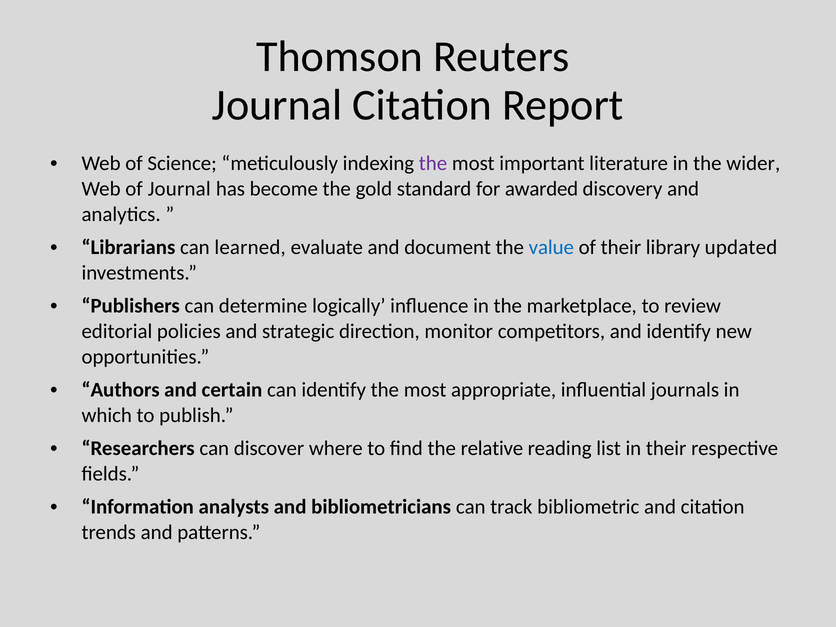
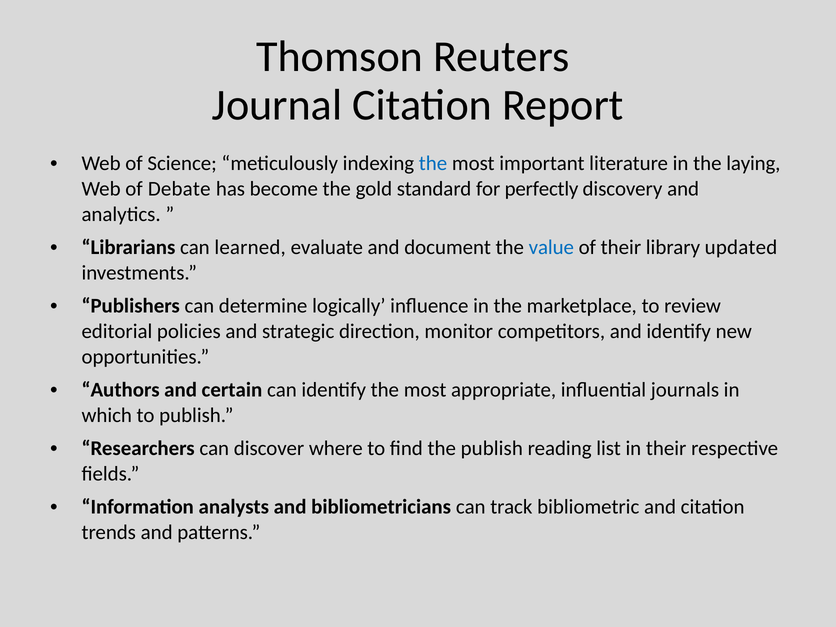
the at (433, 163) colour: purple -> blue
wider: wider -> laying
of Journal: Journal -> Debate
awarded: awarded -> perfectly
the relative: relative -> publish
